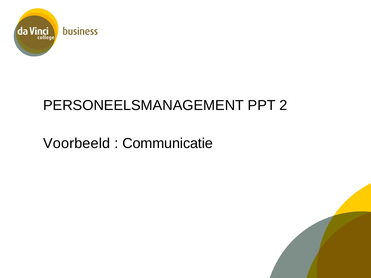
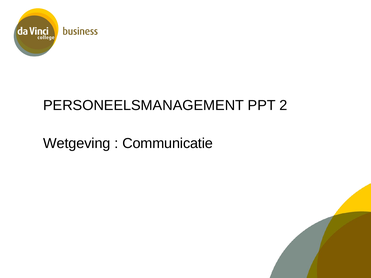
Voorbeeld: Voorbeeld -> Wetgeving
